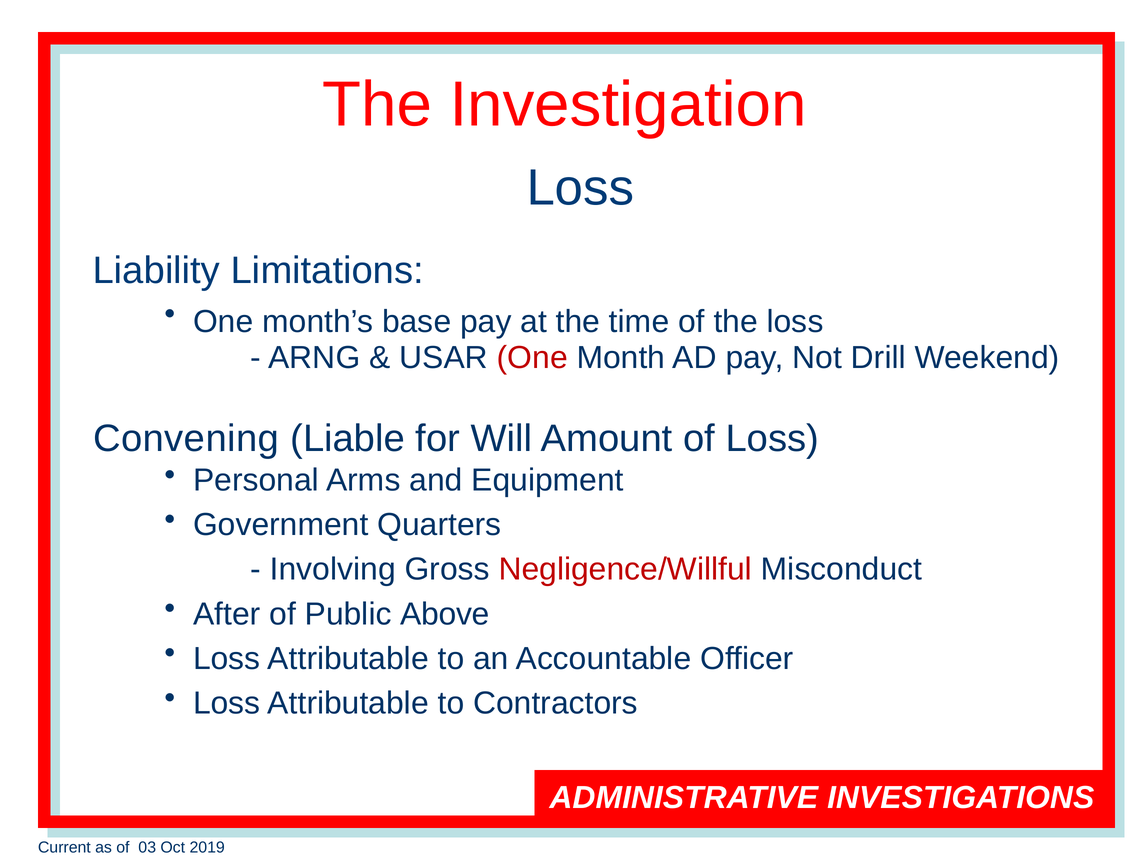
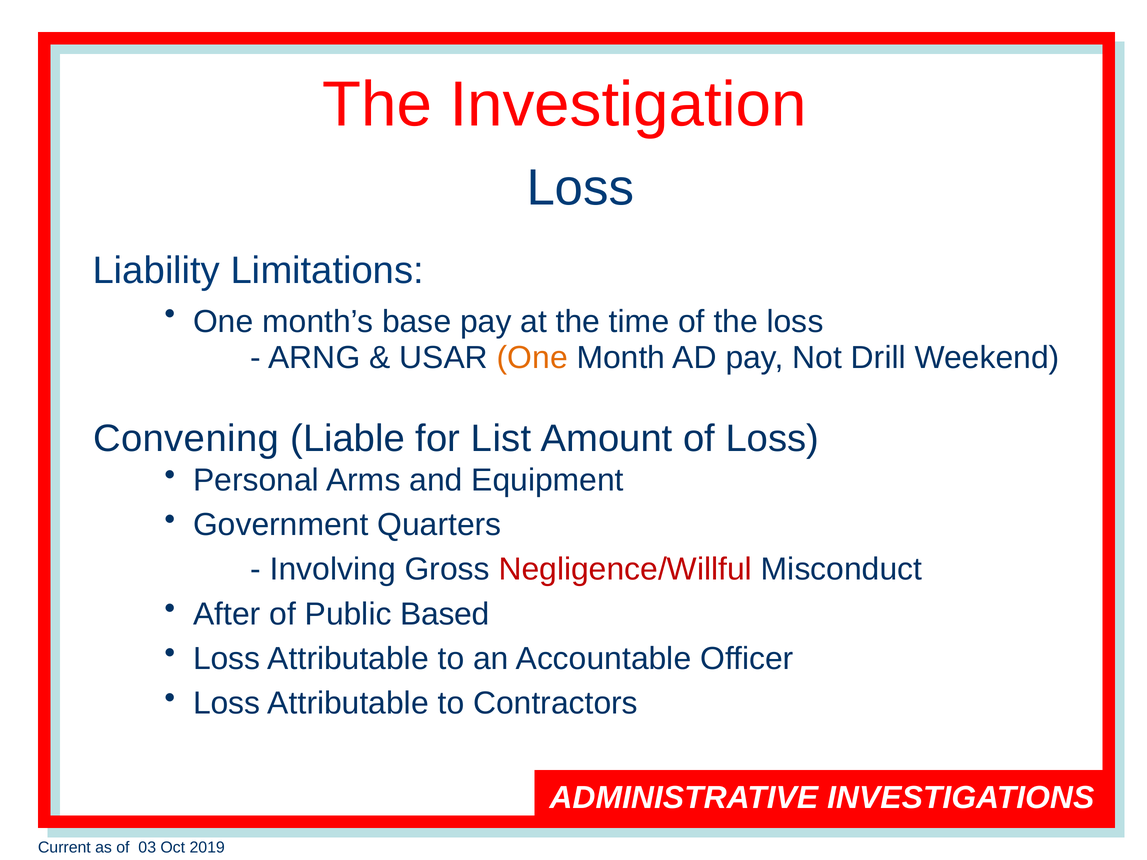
One at (532, 358) colour: red -> orange
Will: Will -> List
Above: Above -> Based
